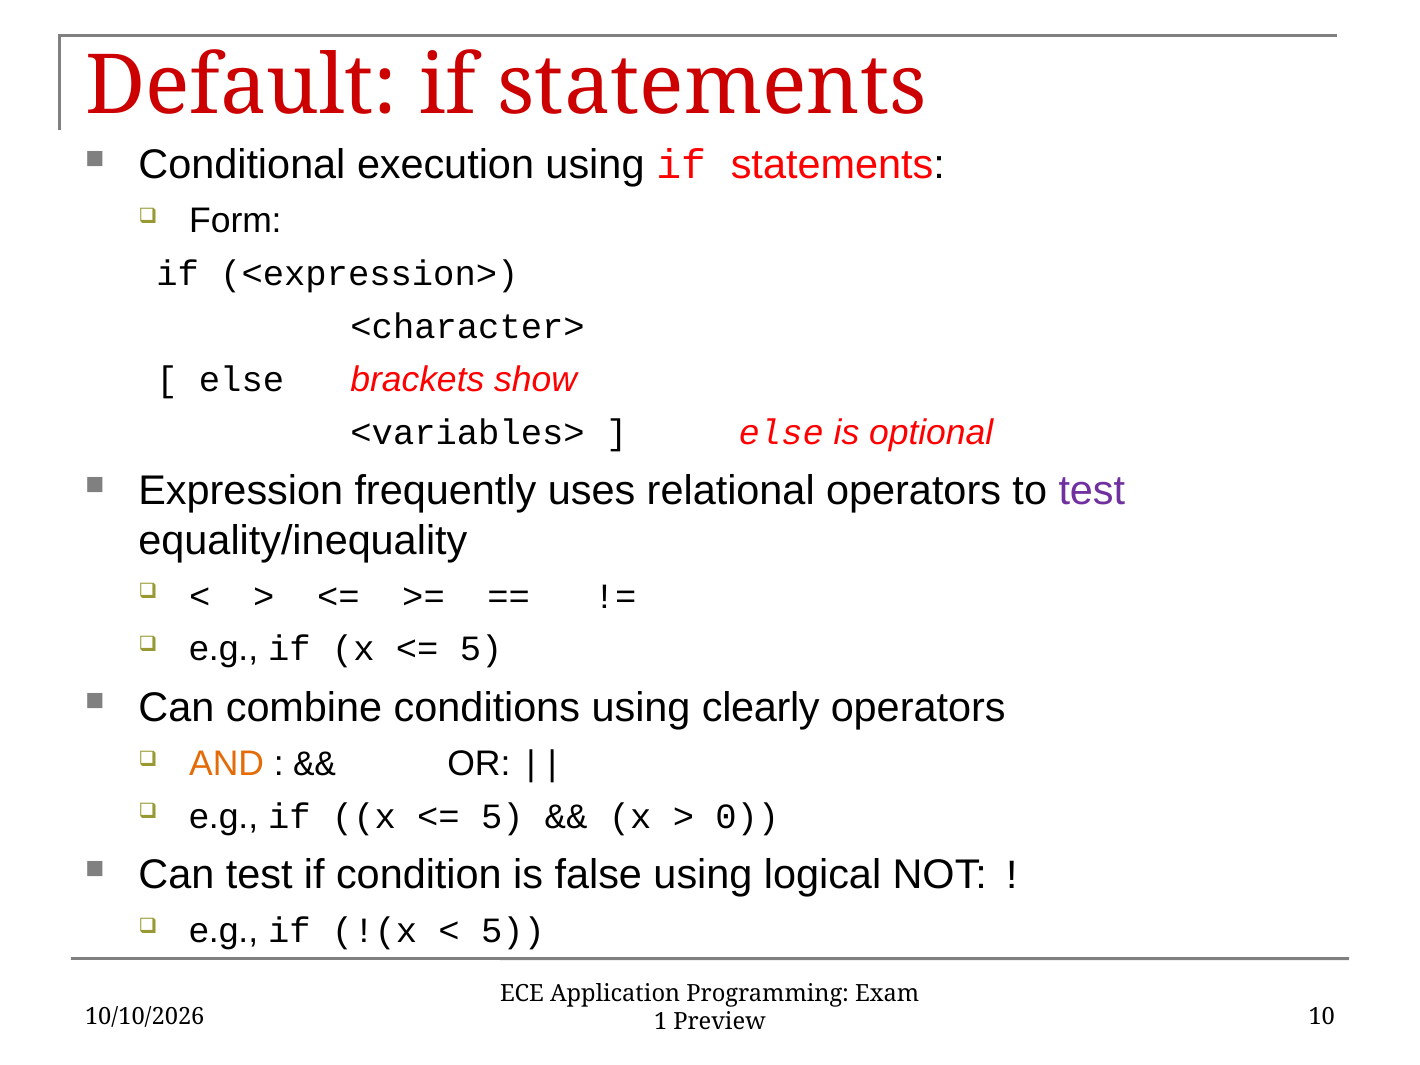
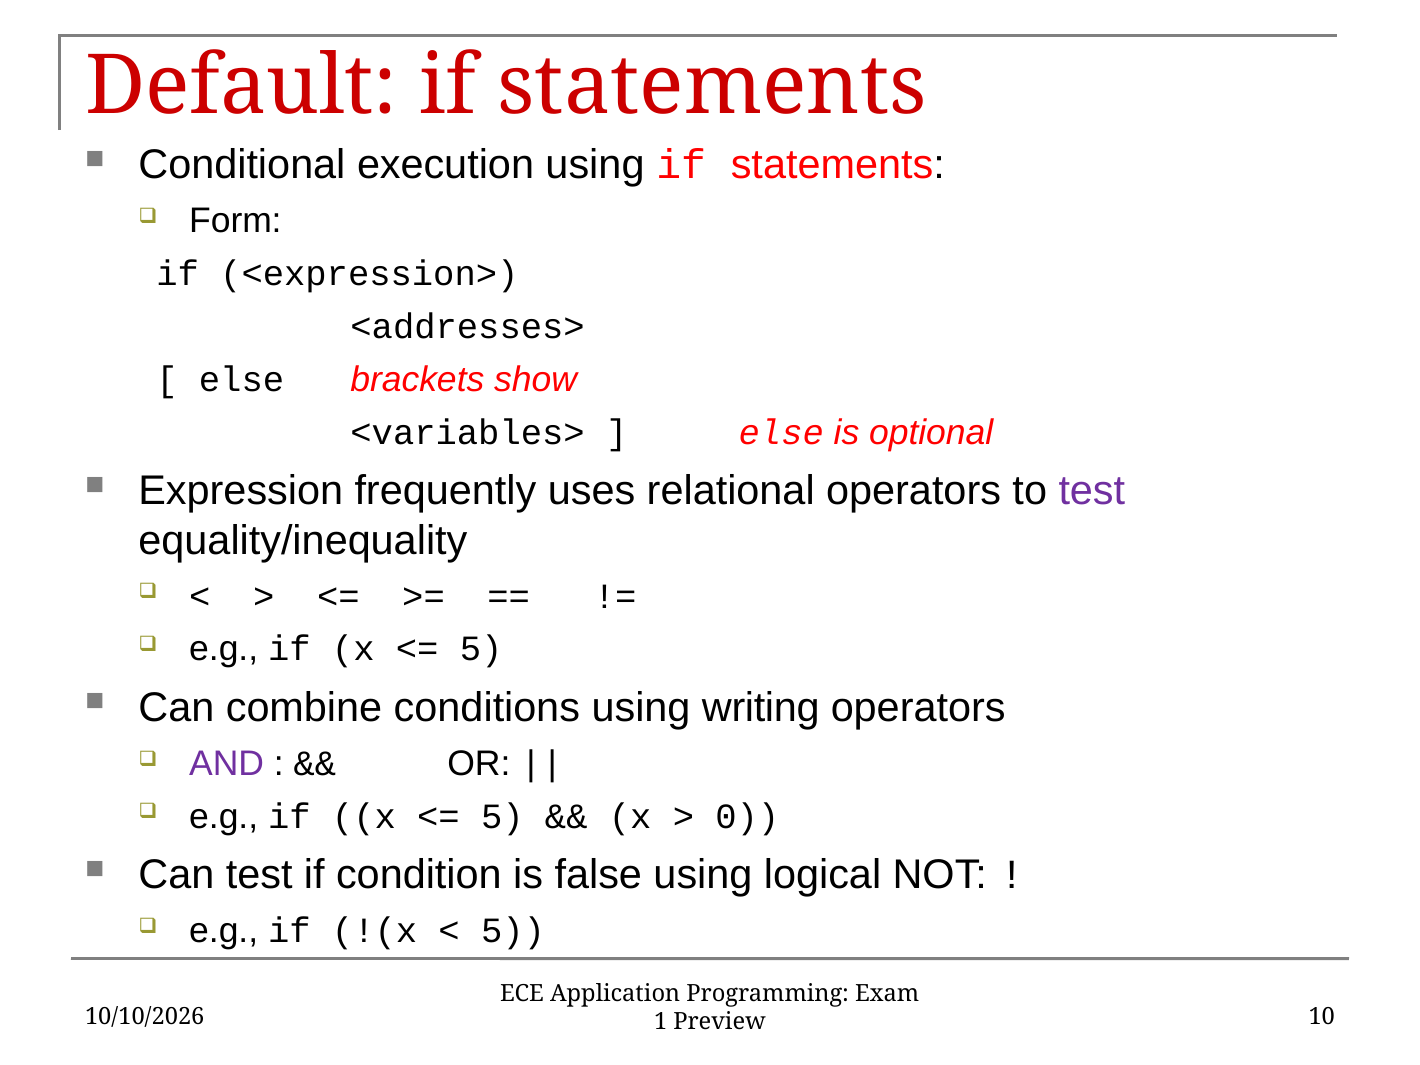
<character>: <character> -> <addresses>
clearly: clearly -> writing
AND colour: orange -> purple
